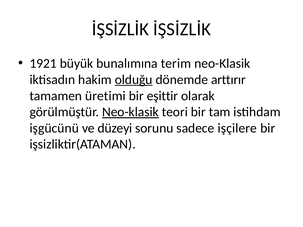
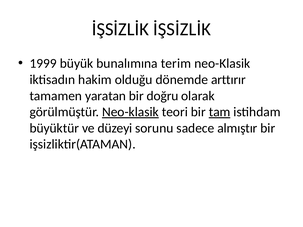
1921: 1921 -> 1999
olduğu underline: present -> none
üretimi: üretimi -> yaratan
eşittir: eşittir -> doğru
tam underline: none -> present
işgücünü: işgücünü -> büyüktür
işçilere: işçilere -> almıştır
